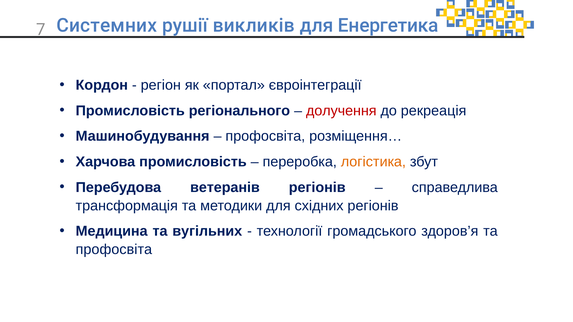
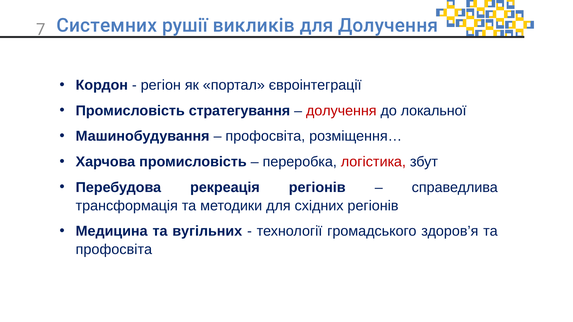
для Енергетика: Енергетика -> Долучення
регіонального: регіонального -> стратегування
рекреація: рекреація -> локальної
логістика colour: orange -> red
ветеранів: ветеранів -> рекреація
